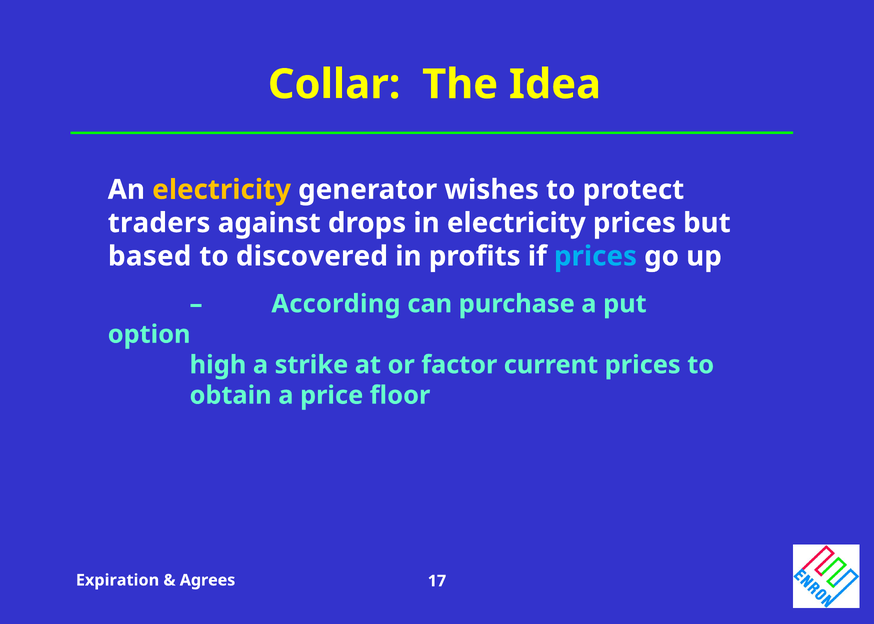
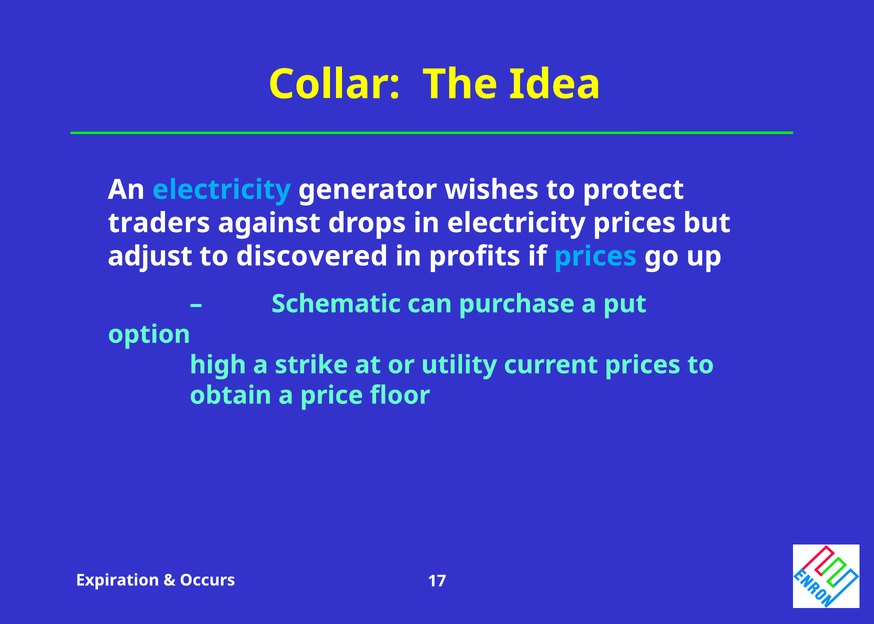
electricity at (222, 190) colour: yellow -> light blue
based: based -> adjust
According: According -> Schematic
factor: factor -> utility
Agrees: Agrees -> Occurs
